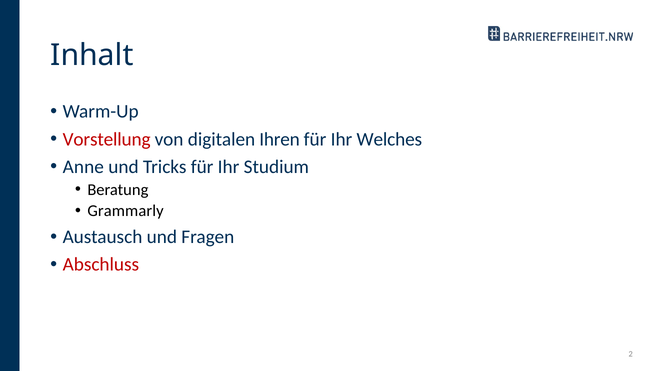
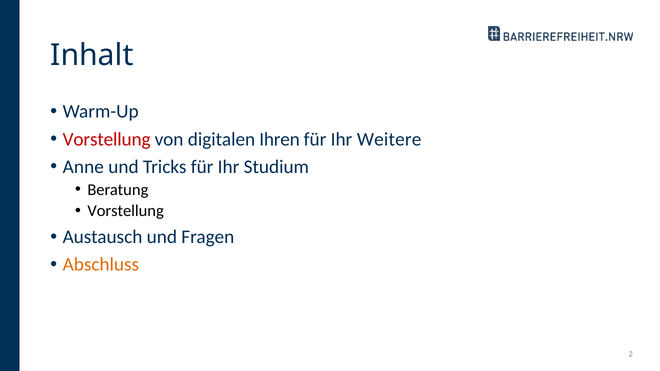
Welches: Welches -> Weitere
Grammarly at (126, 211): Grammarly -> Vorstellung
Abschluss colour: red -> orange
